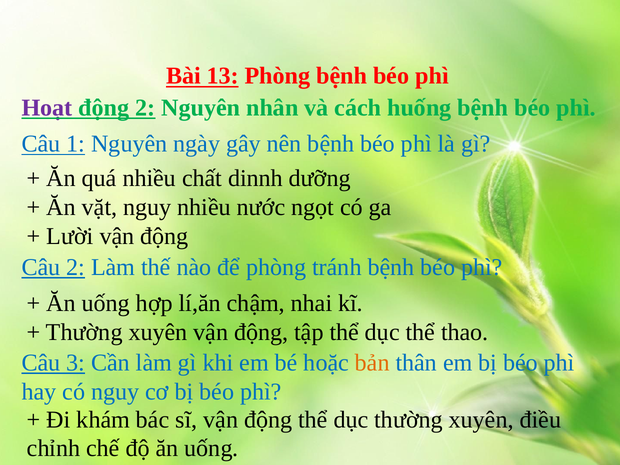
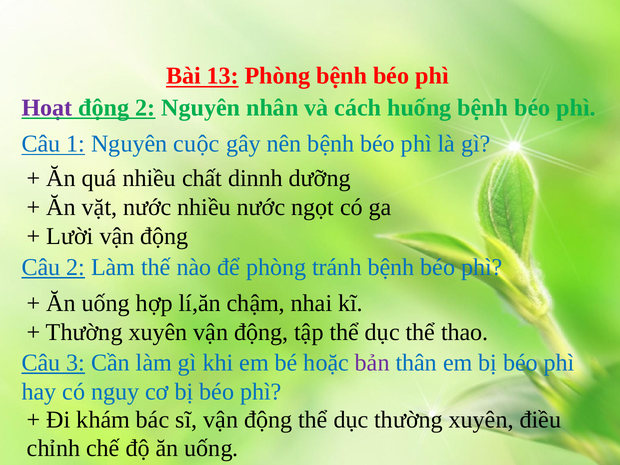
ngày: ngày -> cuộc
vặt nguy: nguy -> nước
bản colour: orange -> purple
